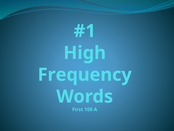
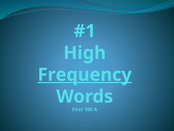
Frequency underline: none -> present
